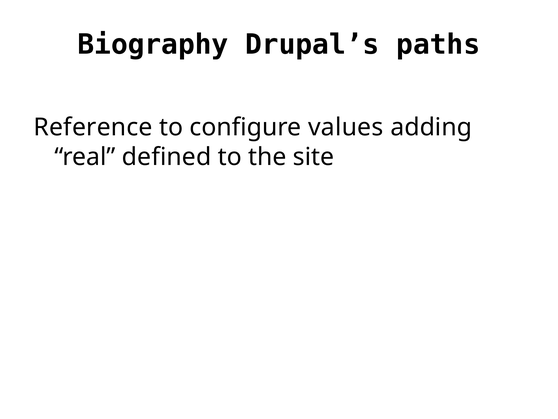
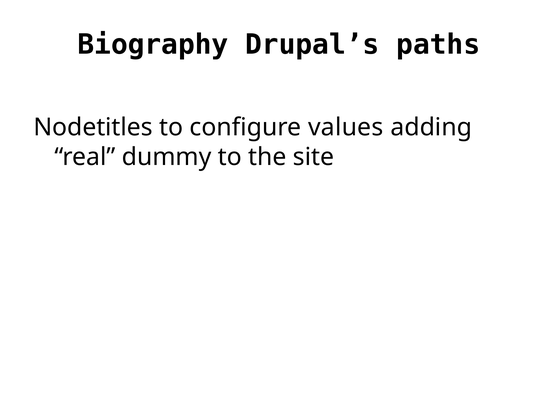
Reference: Reference -> Nodetitles
defined: defined -> dummy
